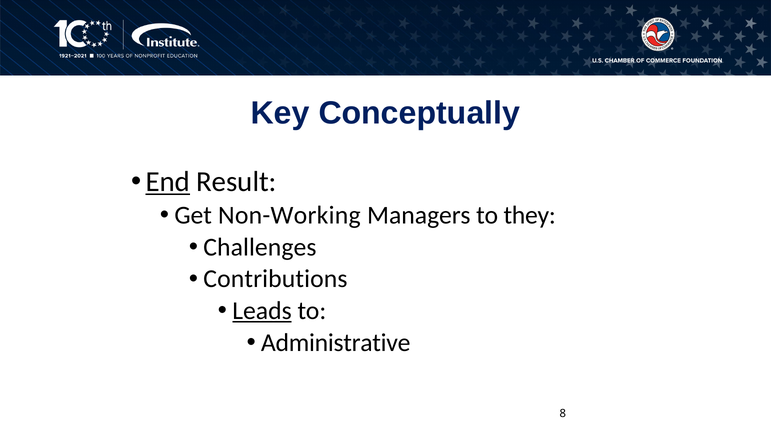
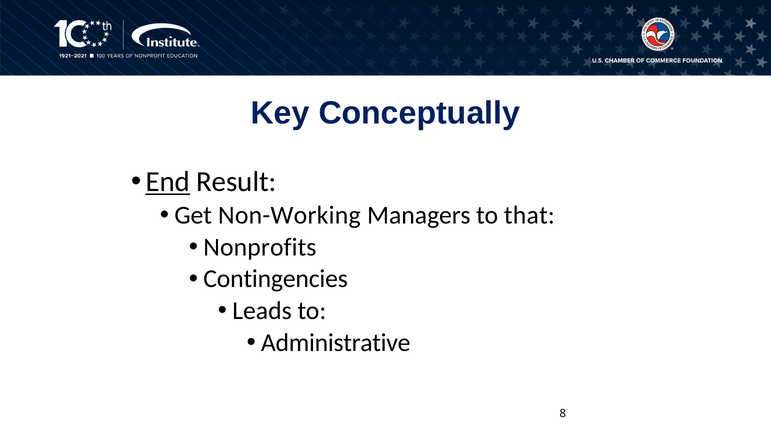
they: they -> that
Challenges: Challenges -> Nonprofits
Contributions: Contributions -> Contingencies
Leads underline: present -> none
